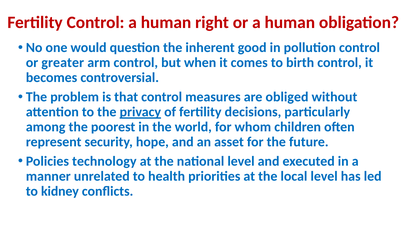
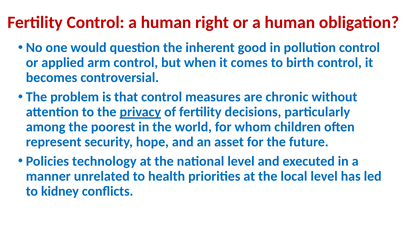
greater: greater -> applied
obliged: obliged -> chronic
